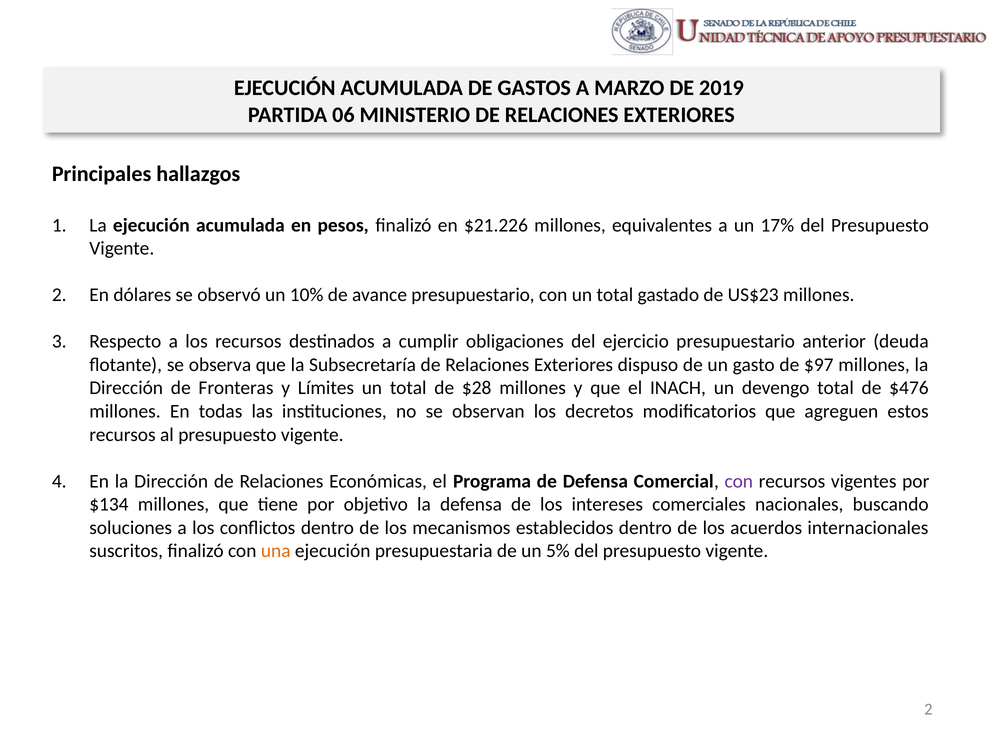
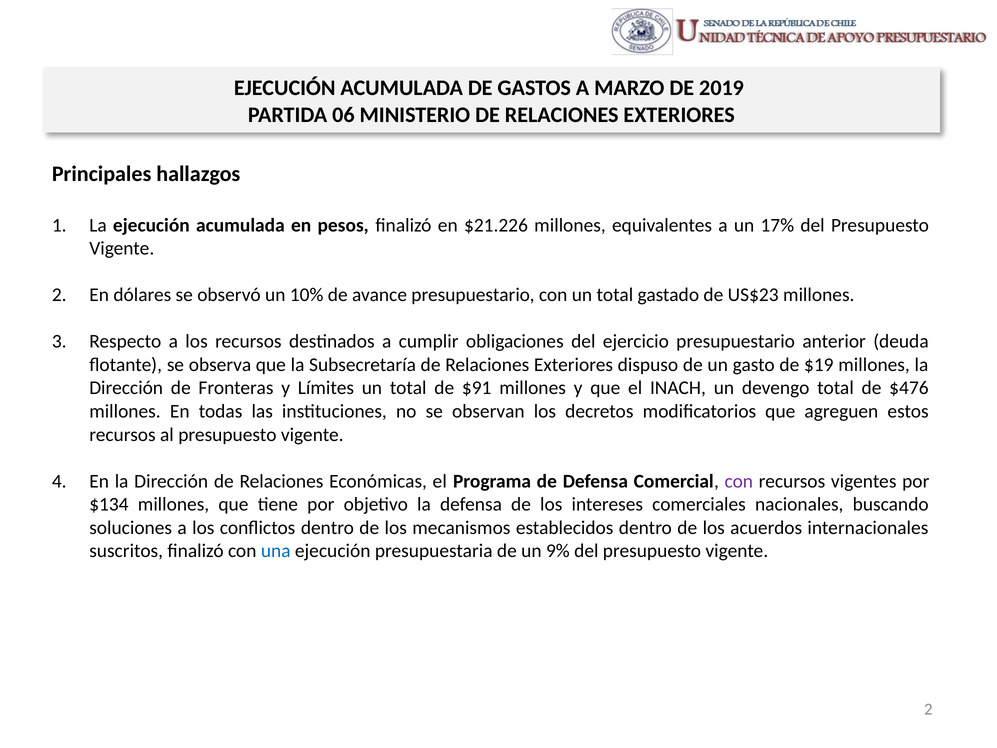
$97: $97 -> $19
$28: $28 -> $91
una colour: orange -> blue
5%: 5% -> 9%
